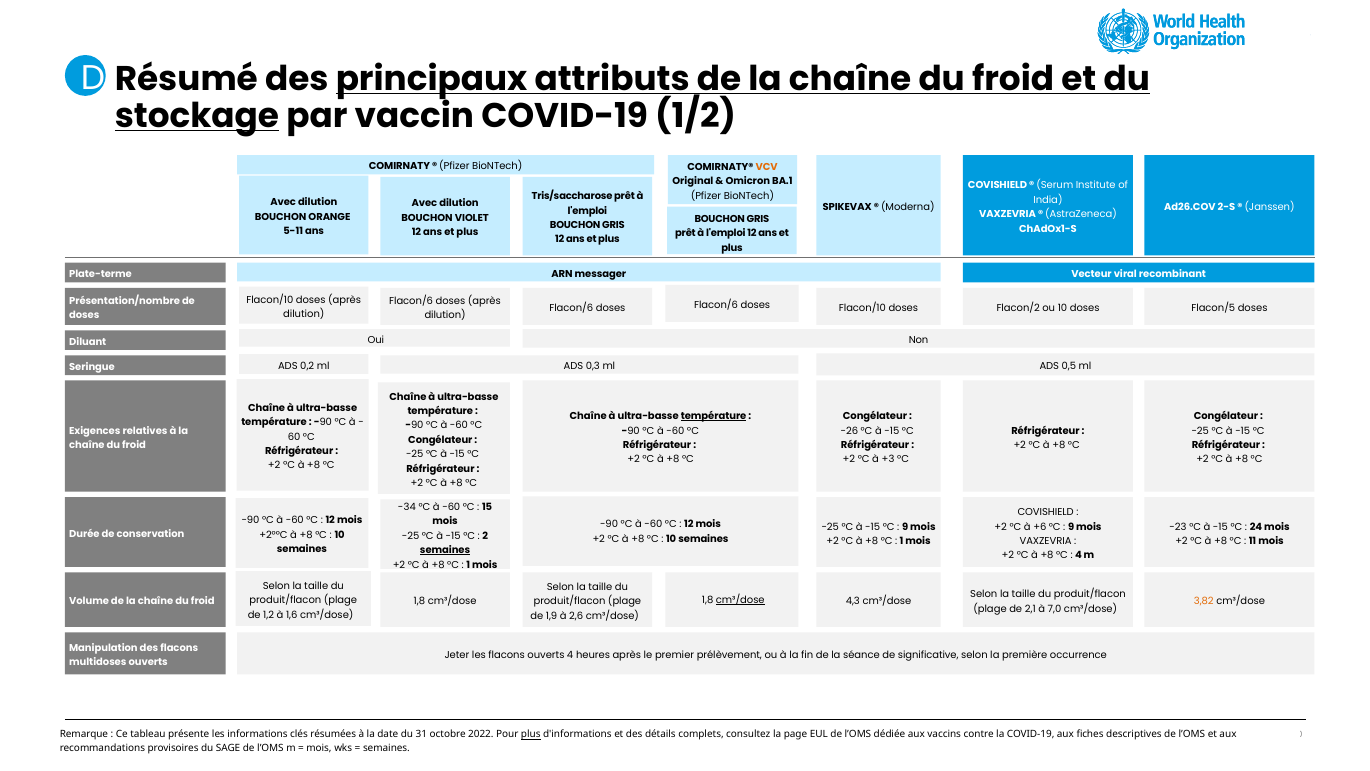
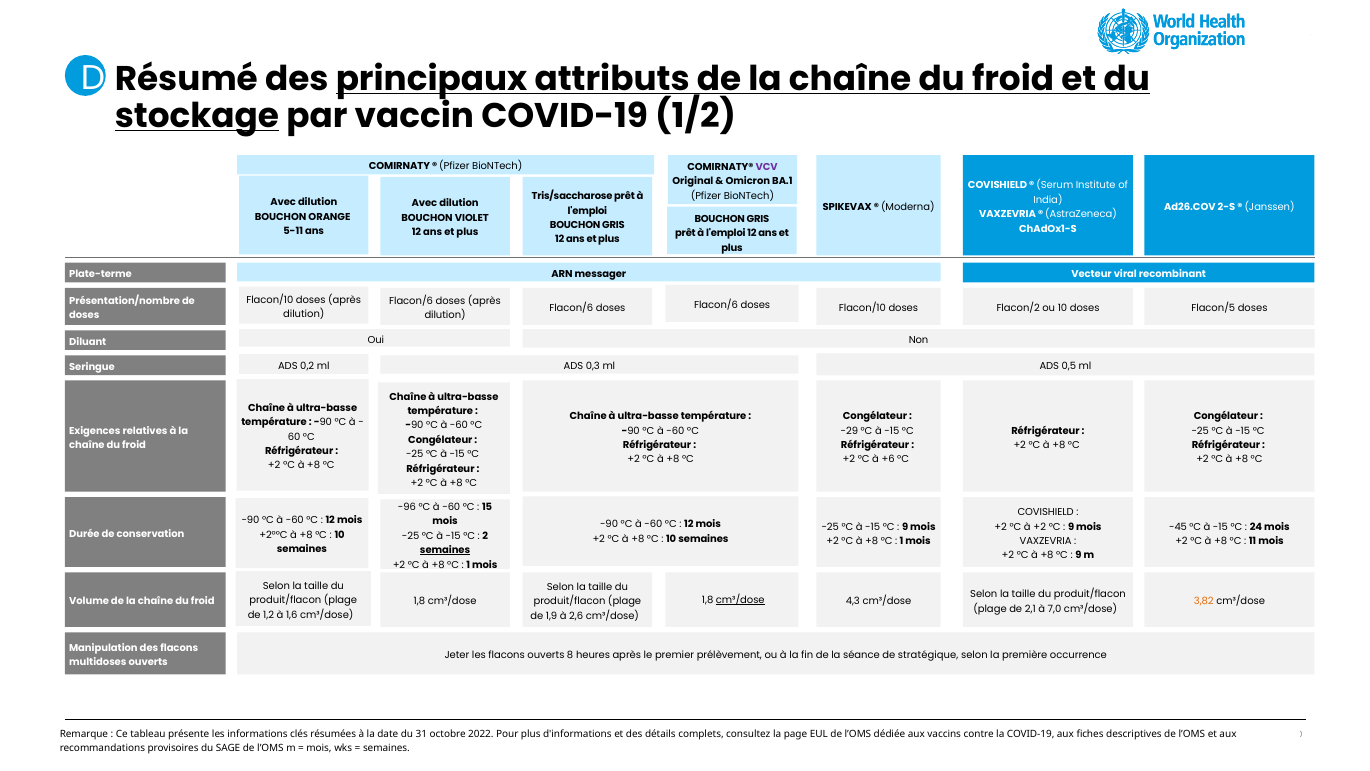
VCV colour: orange -> purple
température at (714, 416) underline: present -> none
-26: -26 -> -29
+3: +3 -> +6
-34: -34 -> -96
à +6: +6 -> +2
-23: -23 -> -45
4 at (1079, 555): 4 -> 9
ouverts 4: 4 -> 8
significative: significative -> stratégique
plus at (531, 734) underline: present -> none
